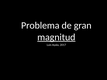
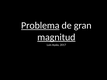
Problema underline: none -> present
